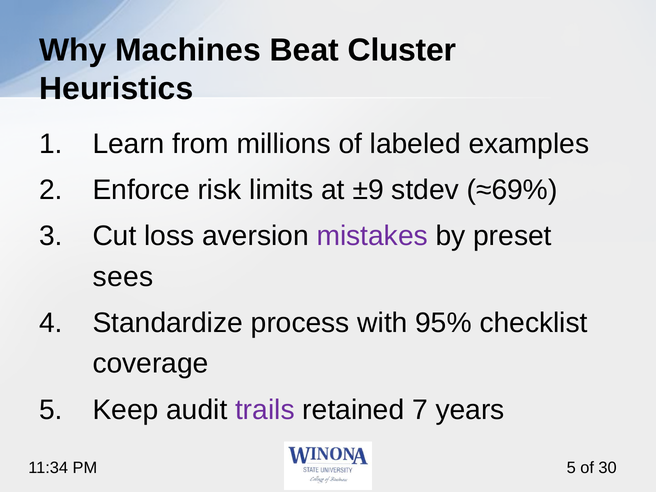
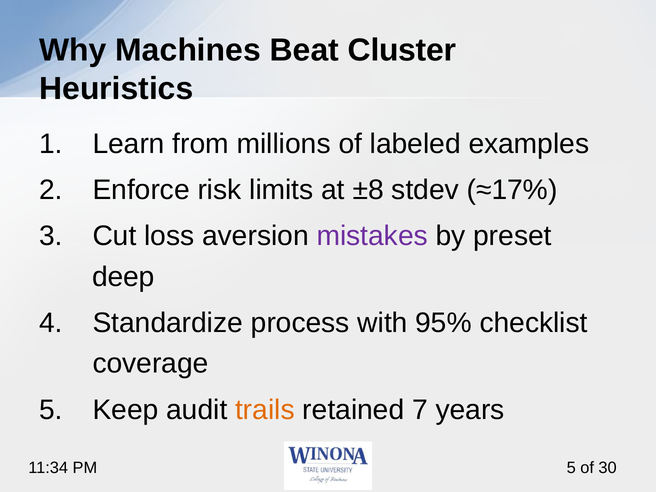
±9: ±9 -> ±8
≈69%: ≈69% -> ≈17%
sees: sees -> deep
trails colour: purple -> orange
